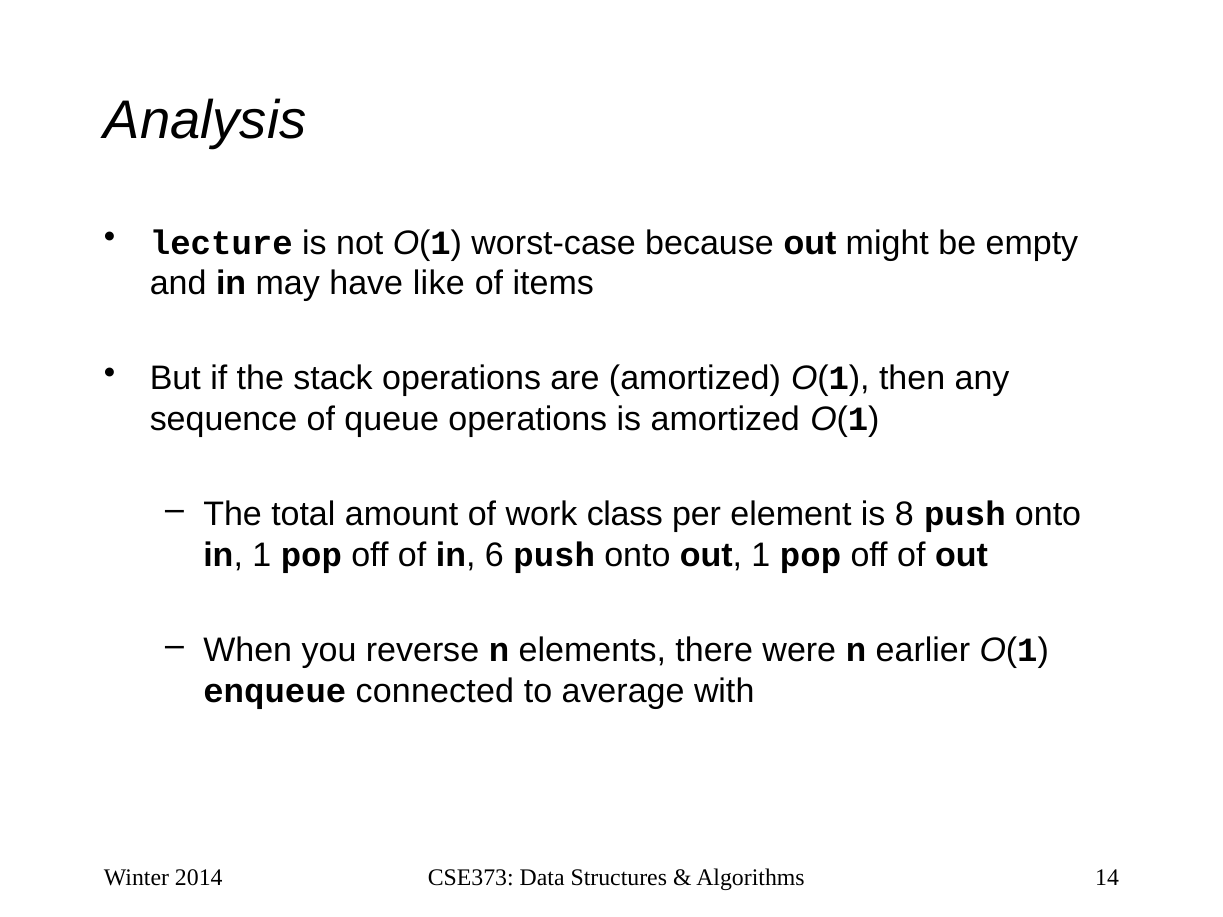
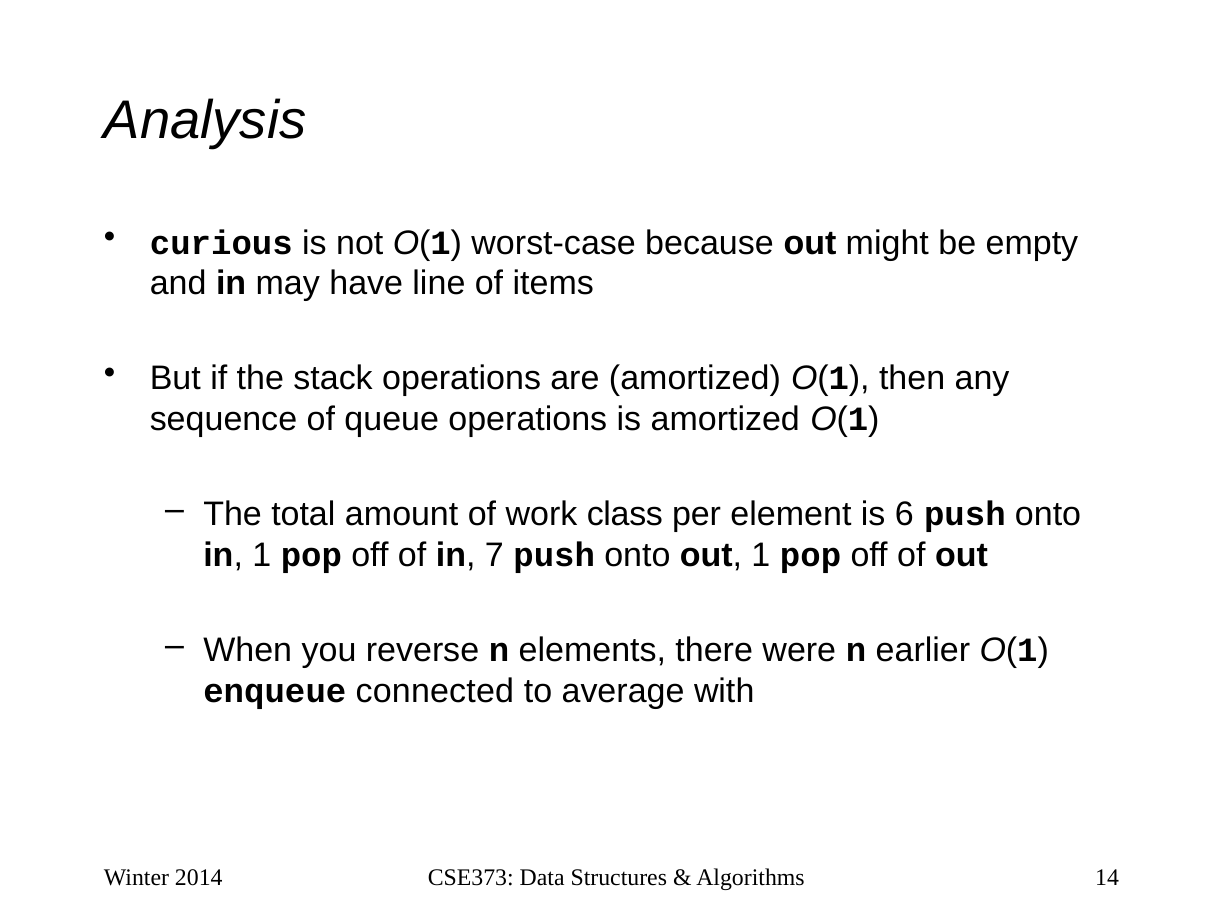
lecture: lecture -> curious
like: like -> line
8: 8 -> 6
6: 6 -> 7
